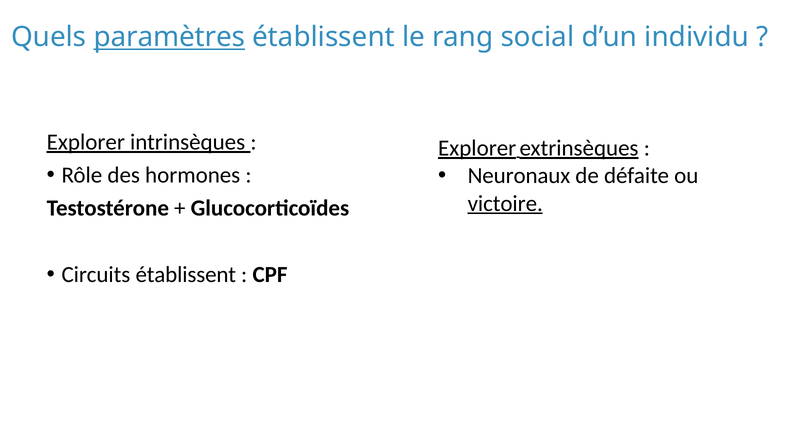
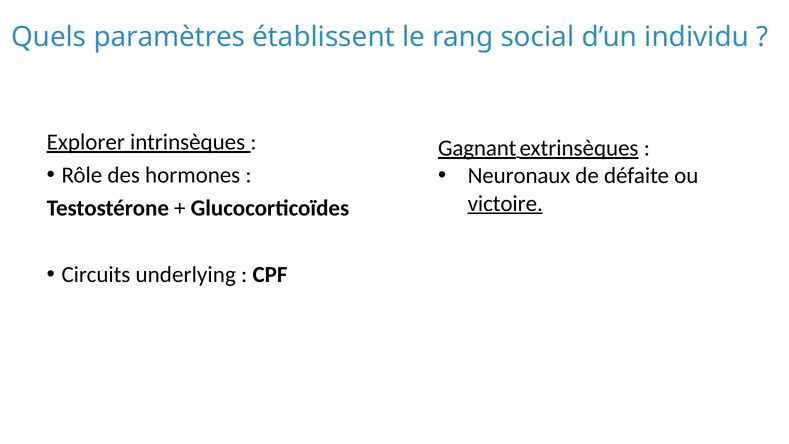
paramètres underline: present -> none
Explorer at (477, 148): Explorer -> Gagnant
Circuits établissent: établissent -> underlying
